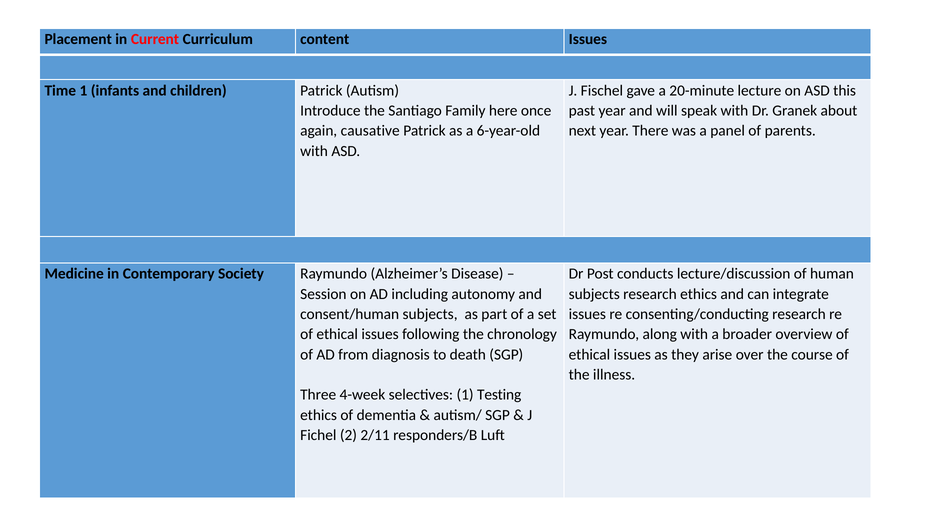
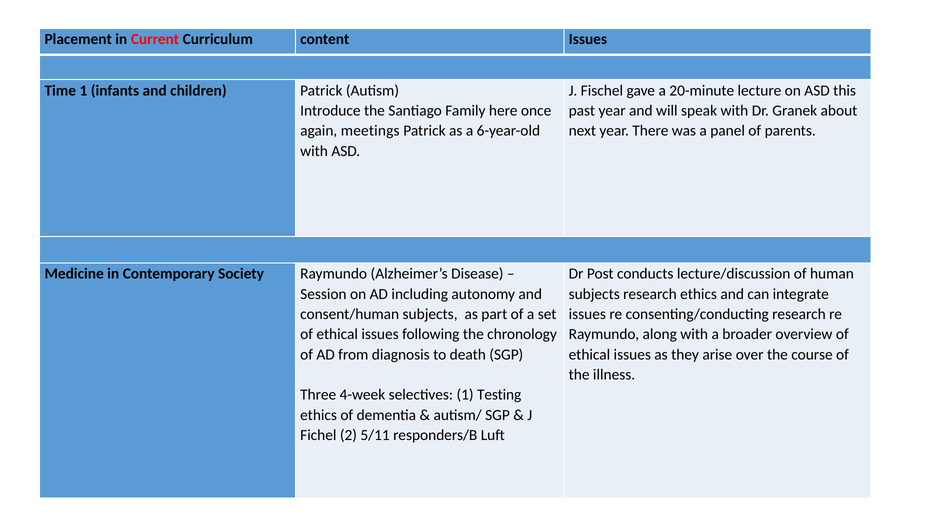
causative: causative -> meetings
2/11: 2/11 -> 5/11
